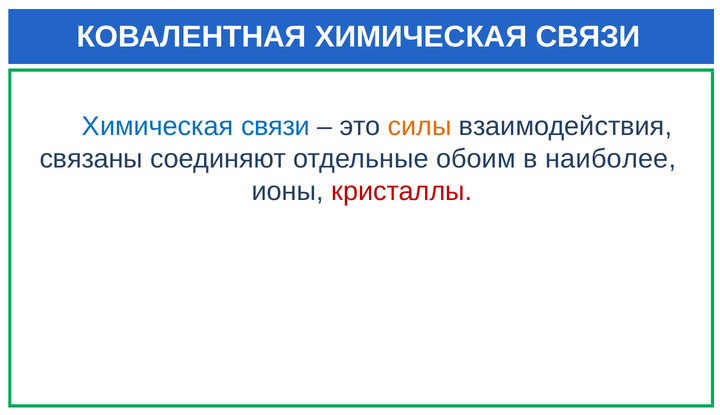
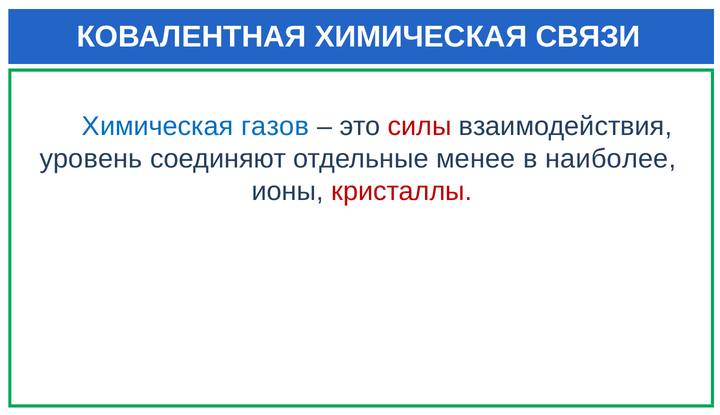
связи at (275, 127): связи -> газов
силы colour: orange -> red
связаны: связаны -> уровень
обоим: обоим -> менее
